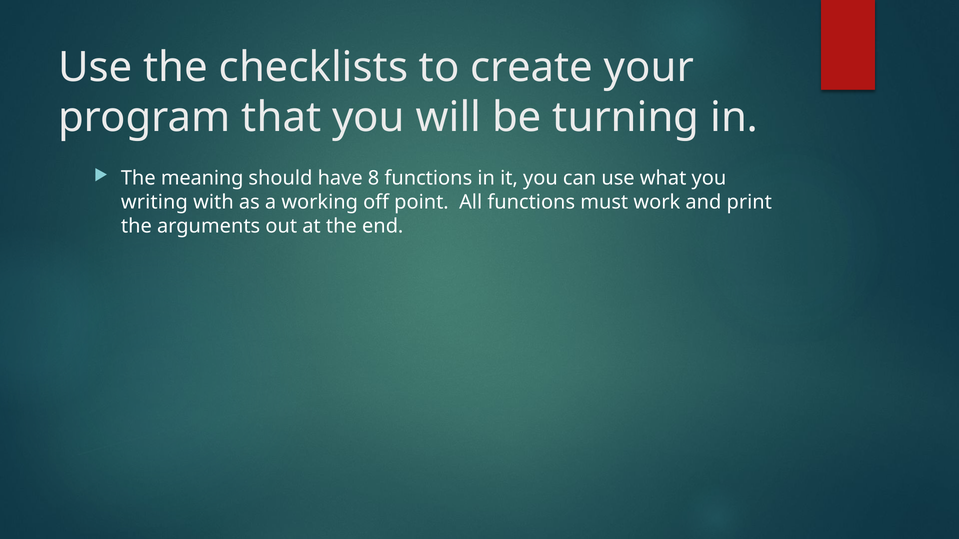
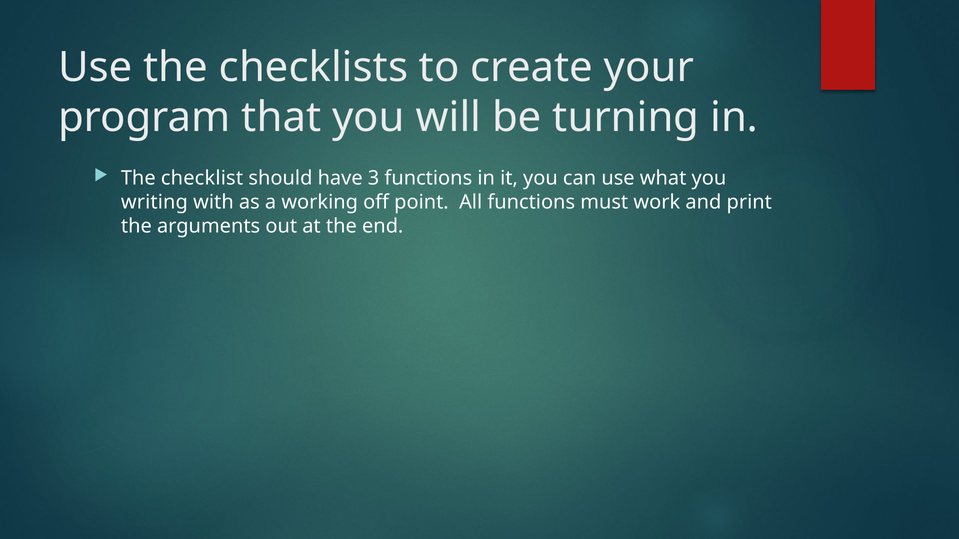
meaning: meaning -> checklist
8: 8 -> 3
